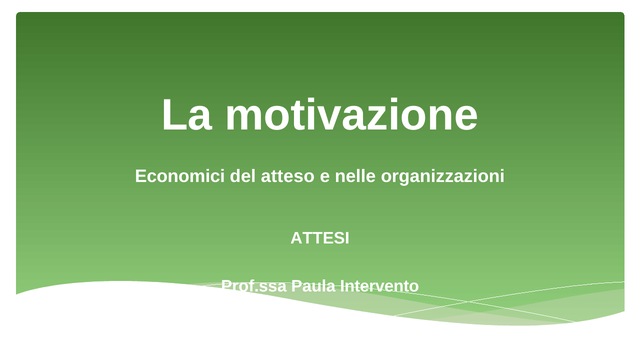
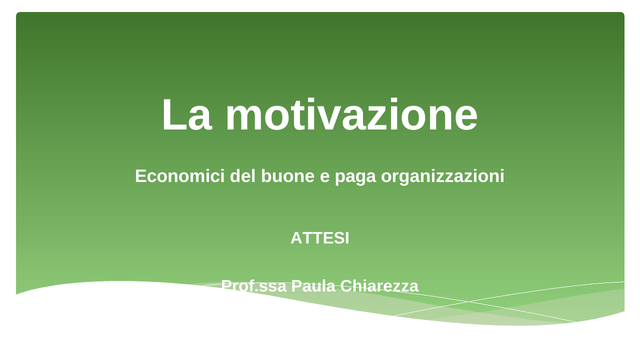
atteso: atteso -> buone
nelle: nelle -> paga
Intervento: Intervento -> Chiarezza
